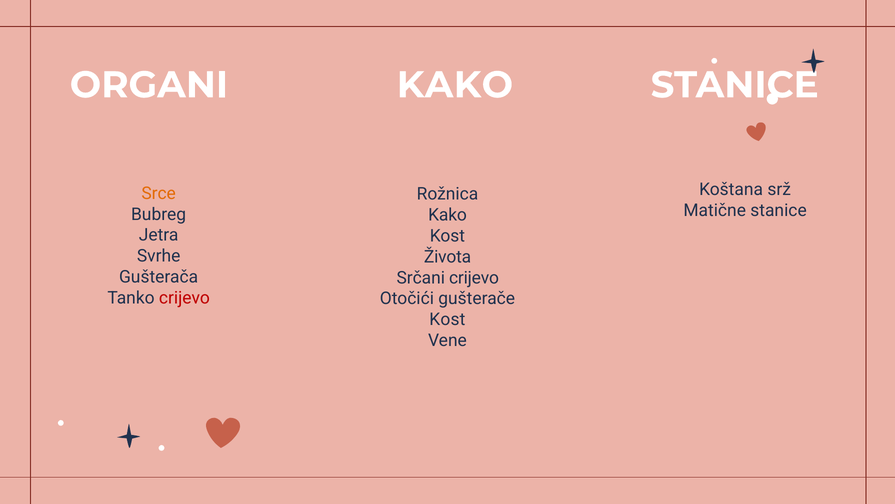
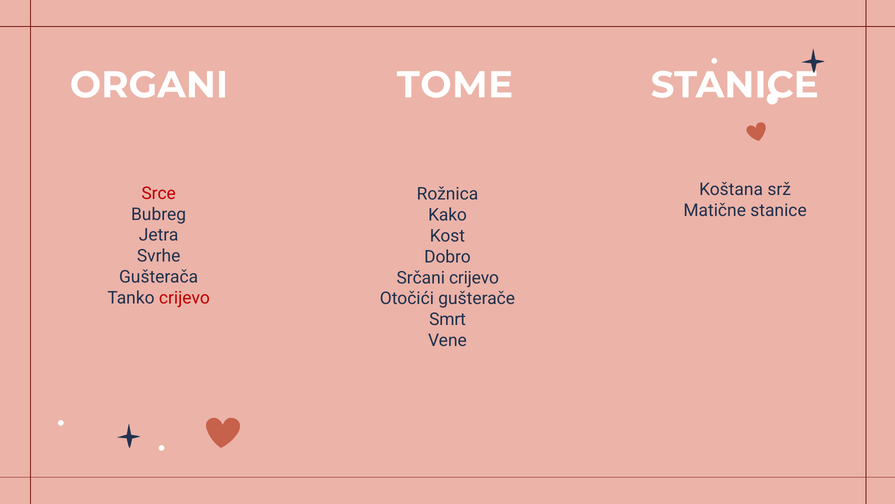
ORGANI KAKO: KAKO -> TOME
Srce colour: orange -> red
Života: Života -> Dobro
Kost at (447, 319): Kost -> Smrt
